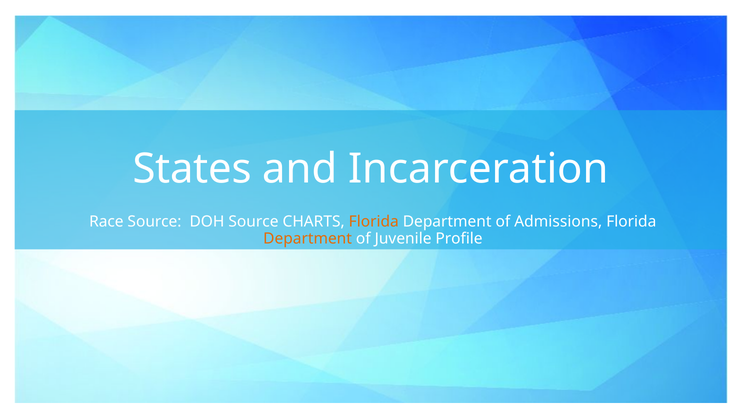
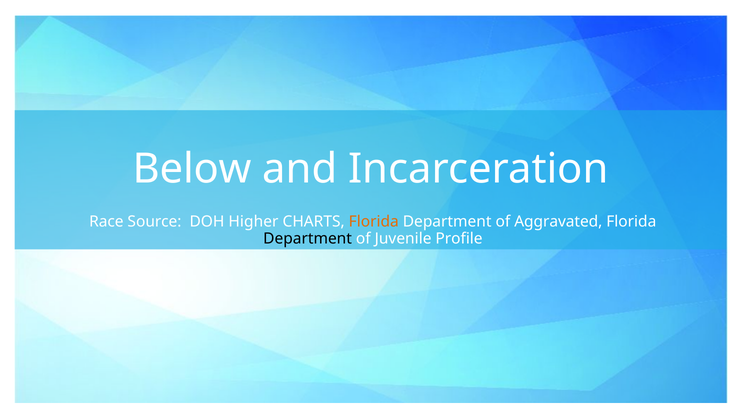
States: States -> Below
DOH Source: Source -> Higher
Admissions: Admissions -> Aggravated
Department at (308, 238) colour: orange -> black
